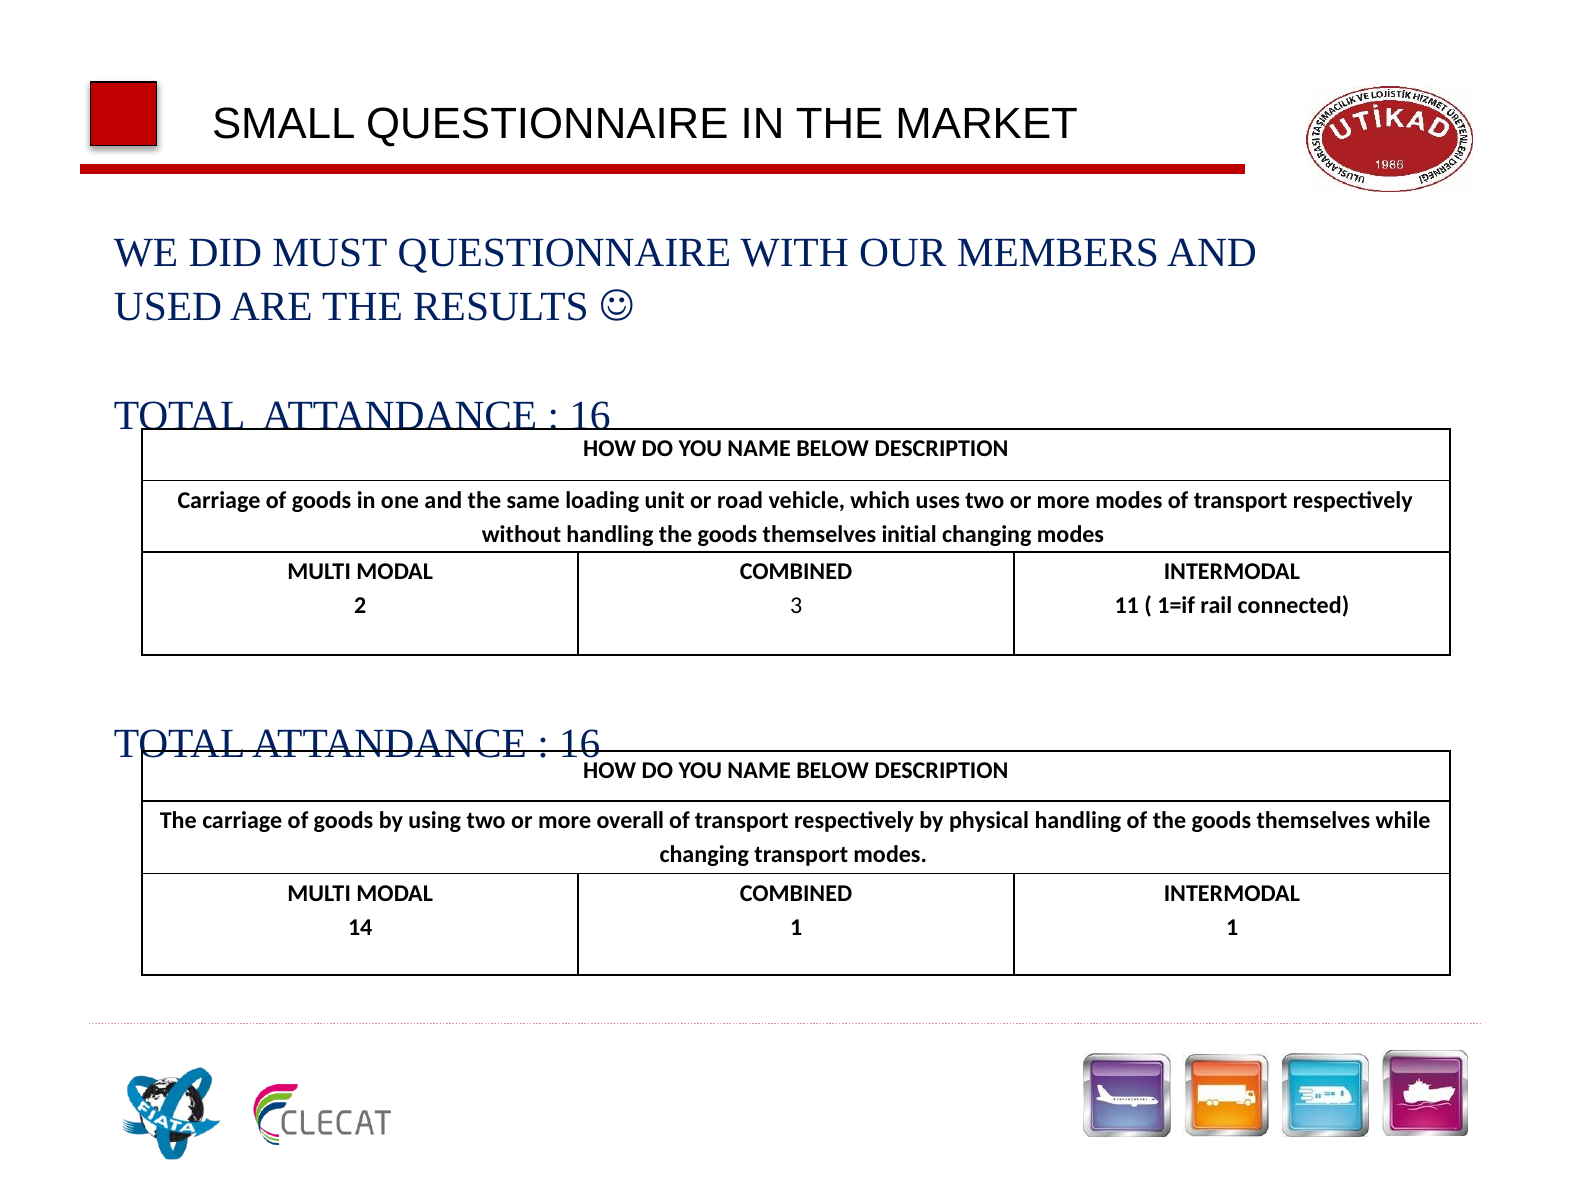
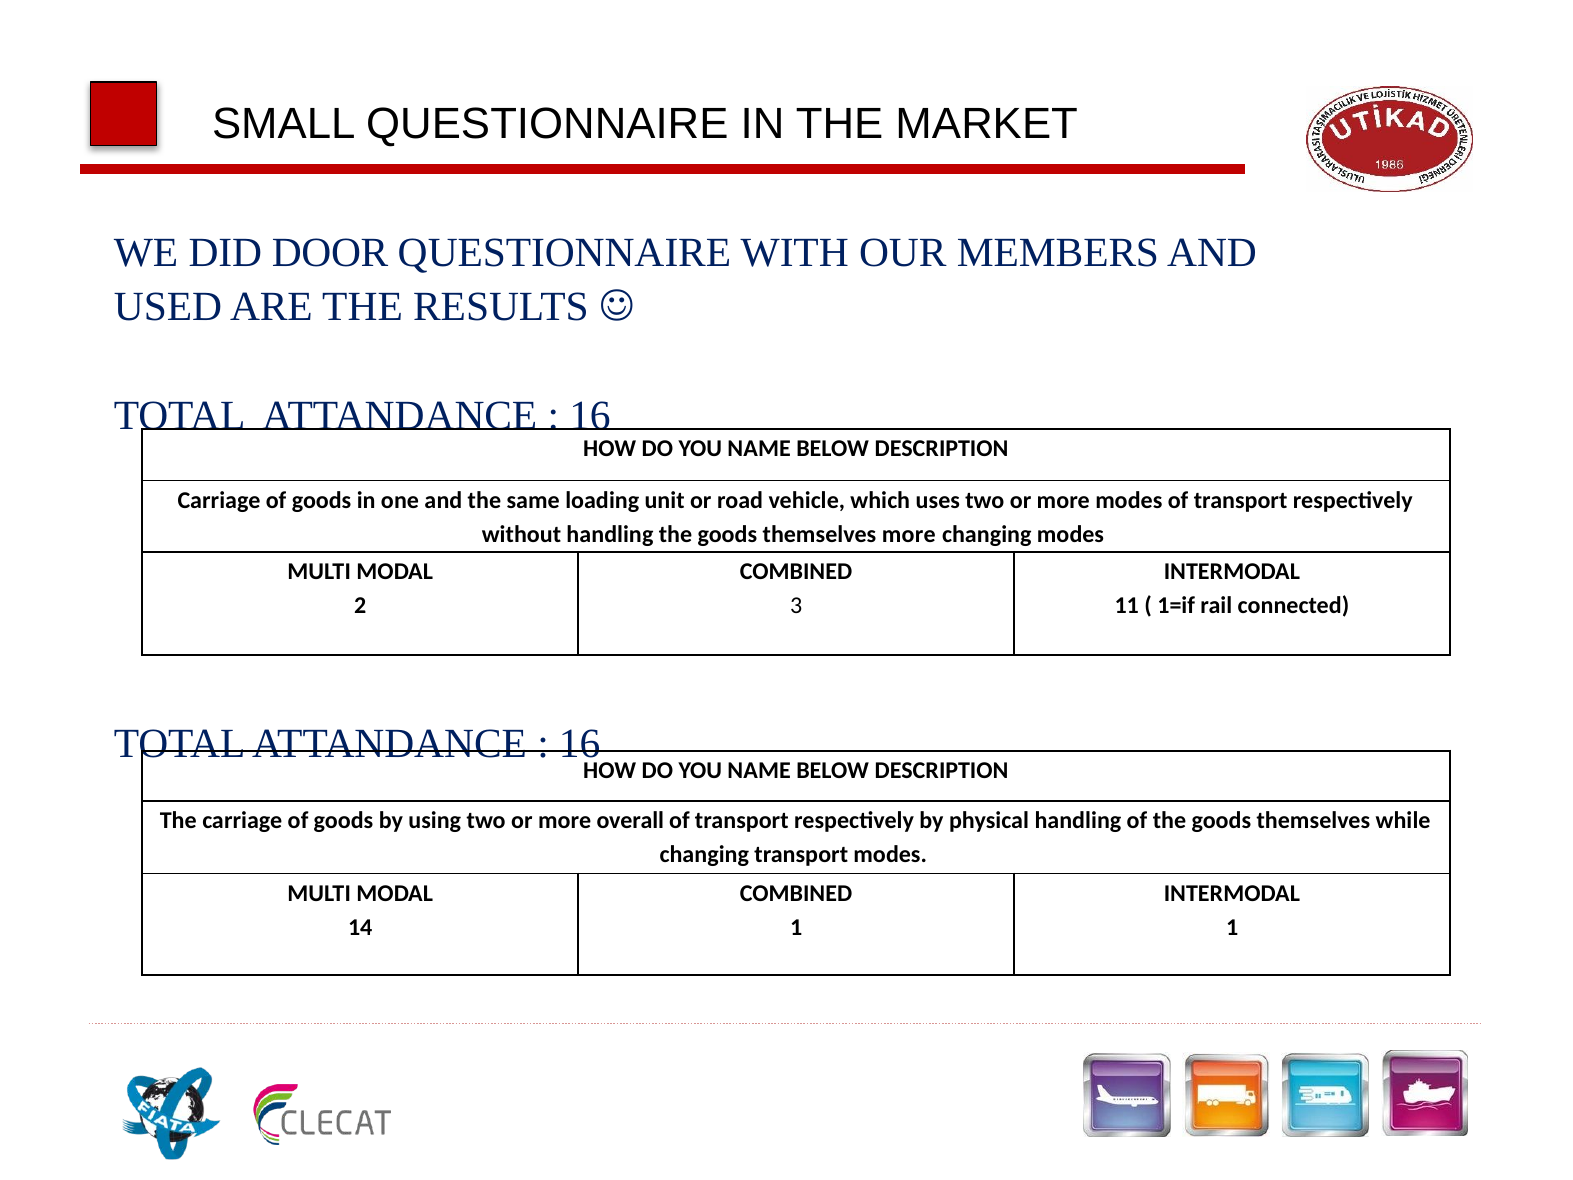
MUST: MUST -> DOOR
themselves initial: initial -> more
